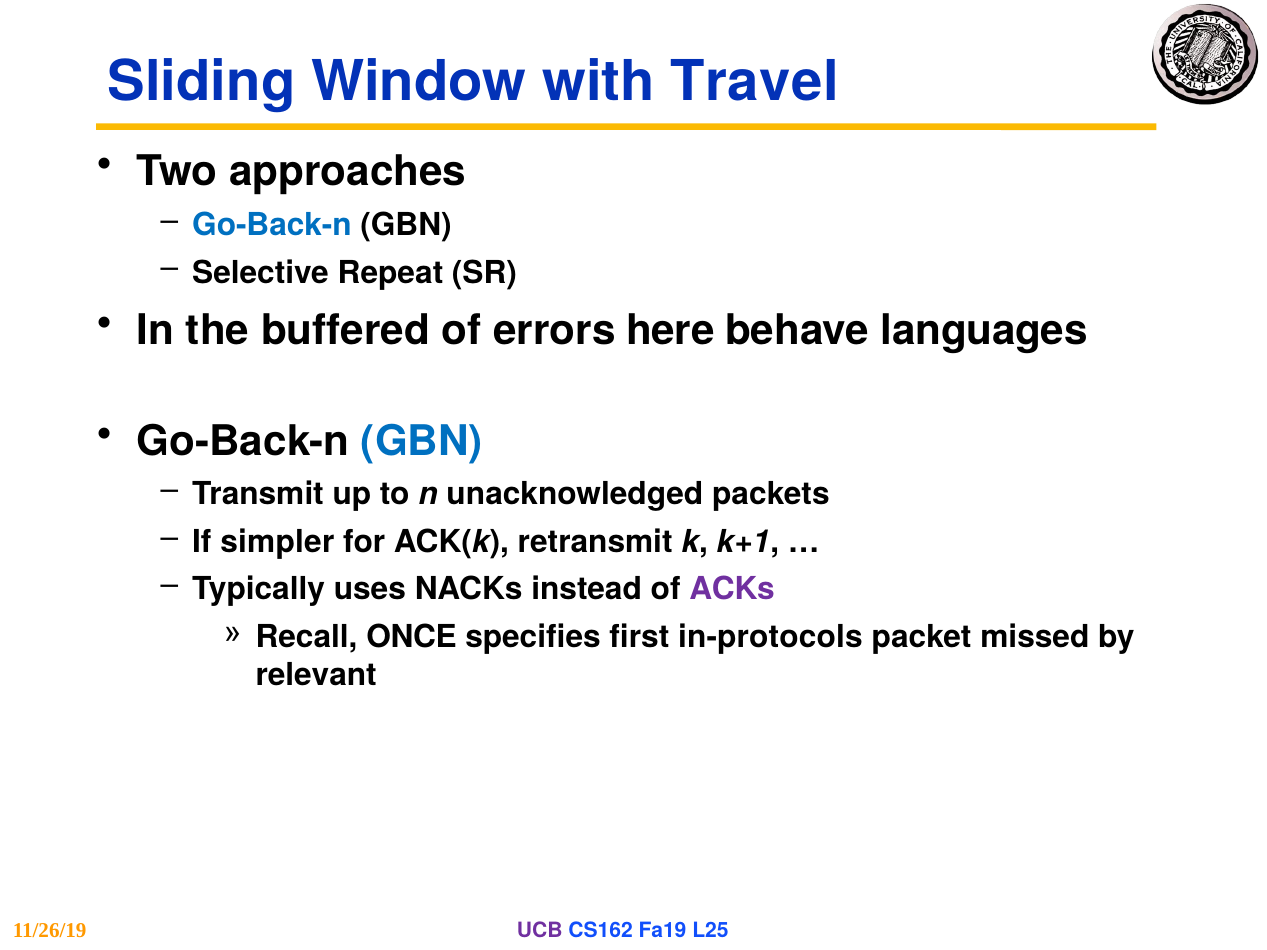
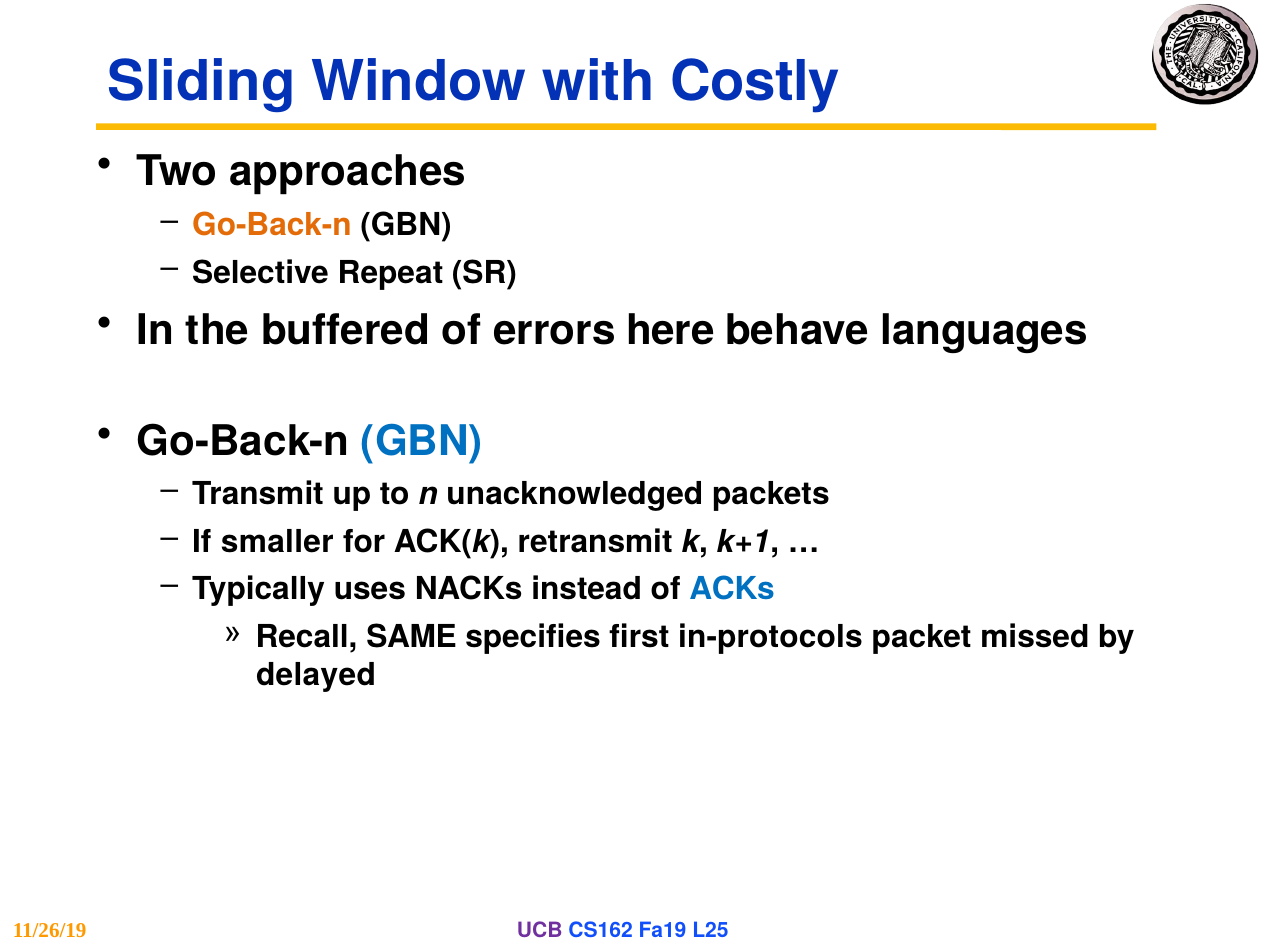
Travel: Travel -> Costly
Go-Back-n at (272, 225) colour: blue -> orange
simpler: simpler -> smaller
ACKs colour: purple -> blue
ONCE: ONCE -> SAME
relevant: relevant -> delayed
